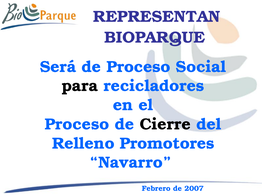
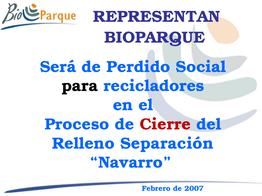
de Proceso: Proceso -> Perdido
Cierre colour: black -> red
Promotores: Promotores -> Separación
